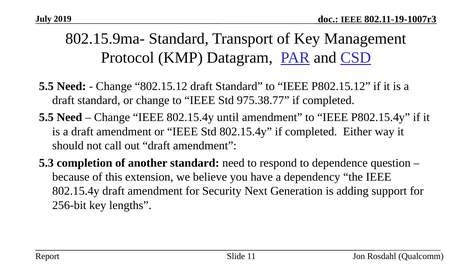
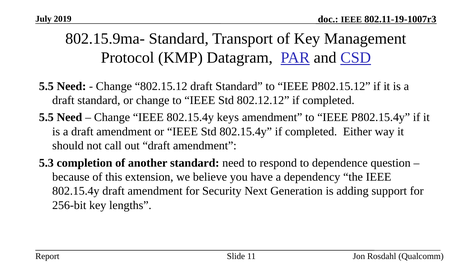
975.38.77: 975.38.77 -> 802.12.12
until: until -> keys
